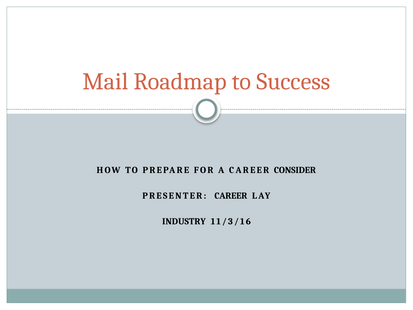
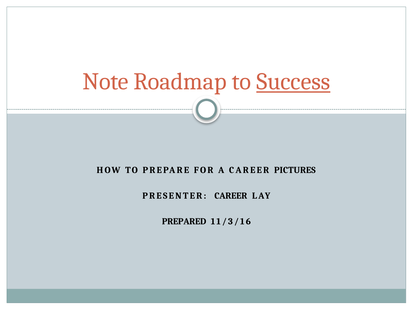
Mail: Mail -> Note
Success underline: none -> present
CONSIDER: CONSIDER -> PICTURES
INDUSTRY: INDUSTRY -> PREPARED
